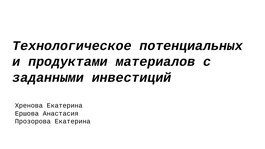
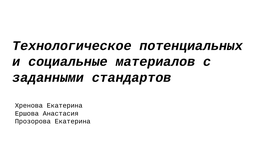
продуктами: продуктами -> социальные
инвестиций: инвестиций -> стандартов
